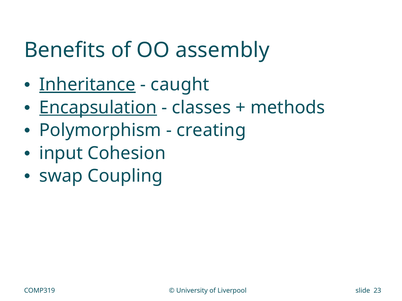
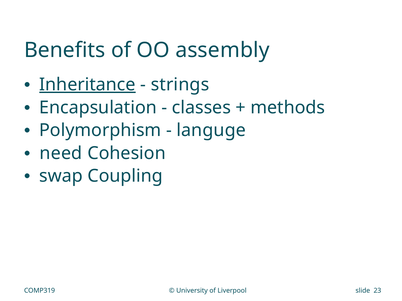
caught: caught -> strings
Encapsulation underline: present -> none
creating: creating -> languge
input: input -> need
